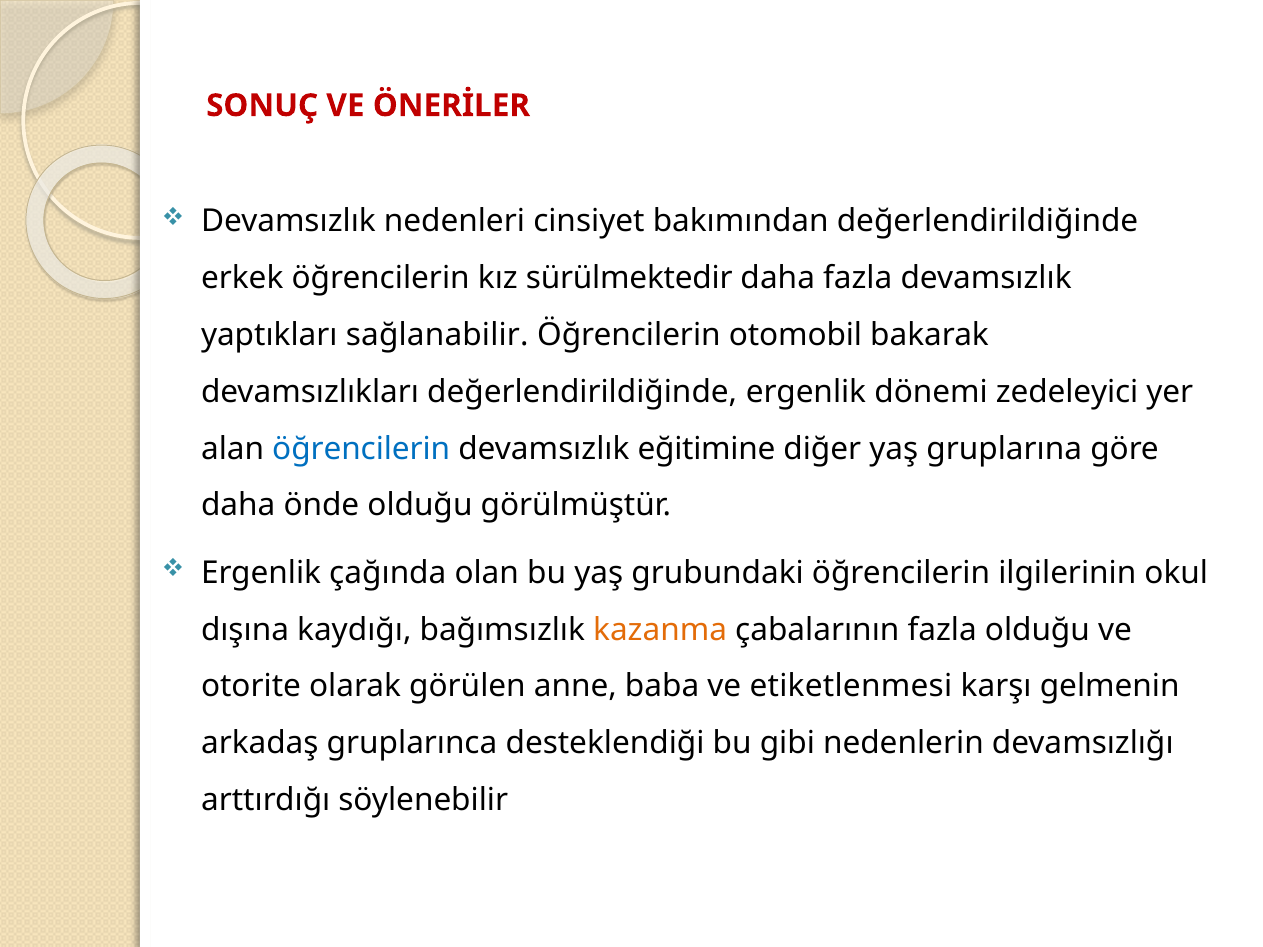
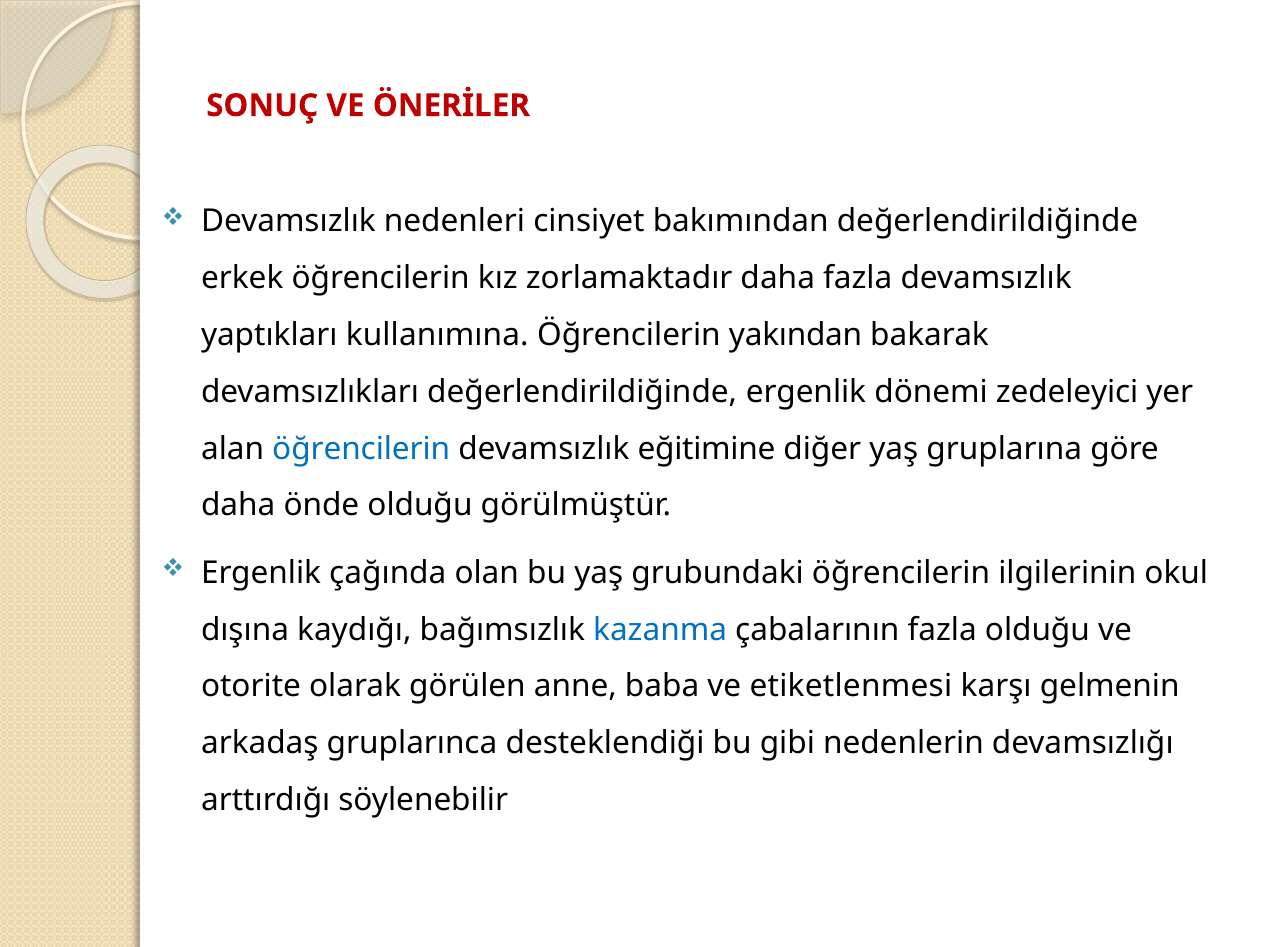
sürülmektedir: sürülmektedir -> zorlamaktadır
sağlanabilir: sağlanabilir -> kullanımına
otomobil: otomobil -> yakından
kazanma colour: orange -> blue
